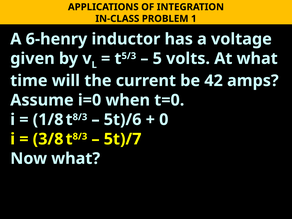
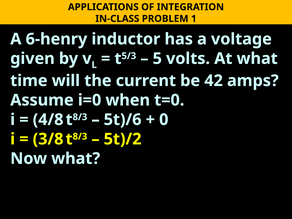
1/8: 1/8 -> 4/8
5t)/7: 5t)/7 -> 5t)/2
